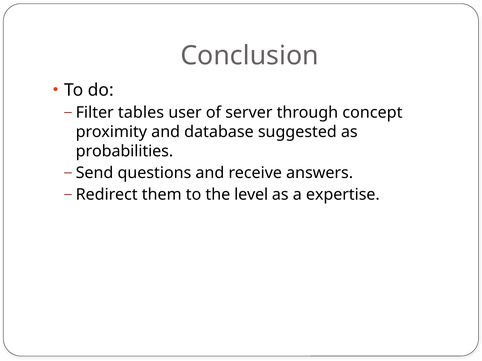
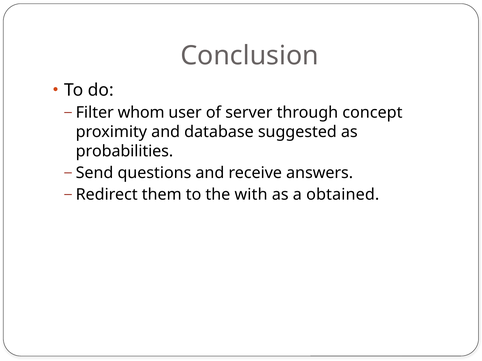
tables: tables -> whom
level: level -> with
expertise: expertise -> obtained
